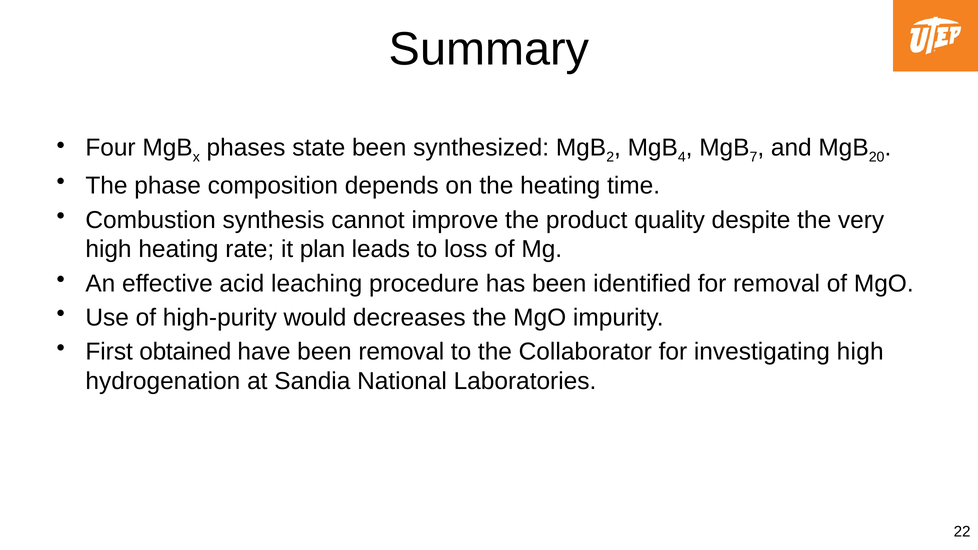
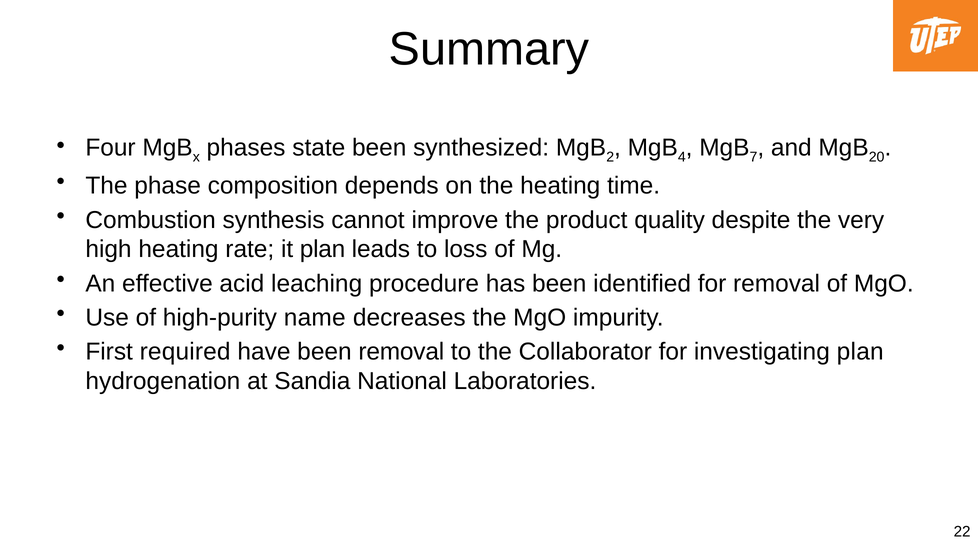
would: would -> name
obtained: obtained -> required
investigating high: high -> plan
